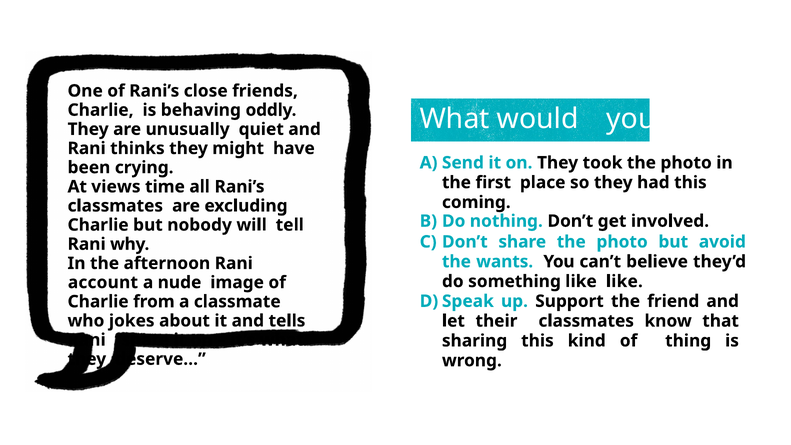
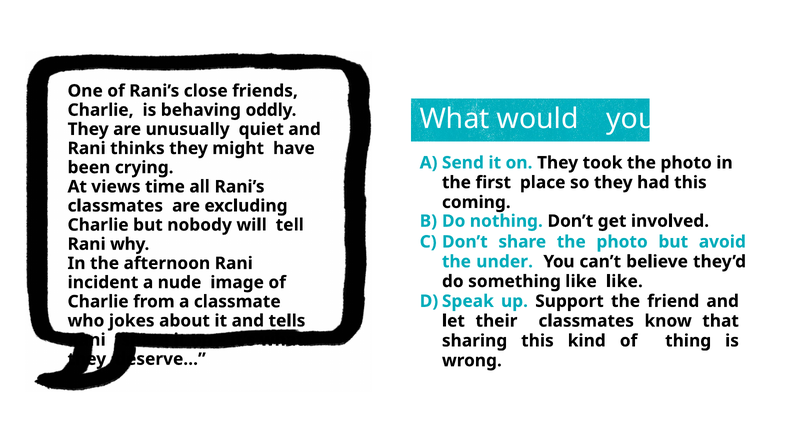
wants: wants -> under
account: account -> incident
